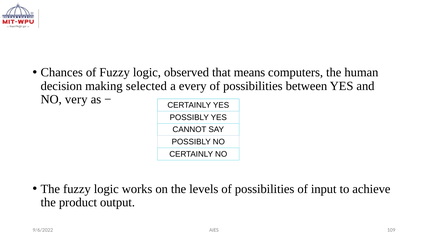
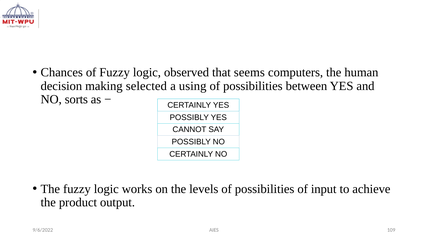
means: means -> seems
every: every -> using
very: very -> sorts
